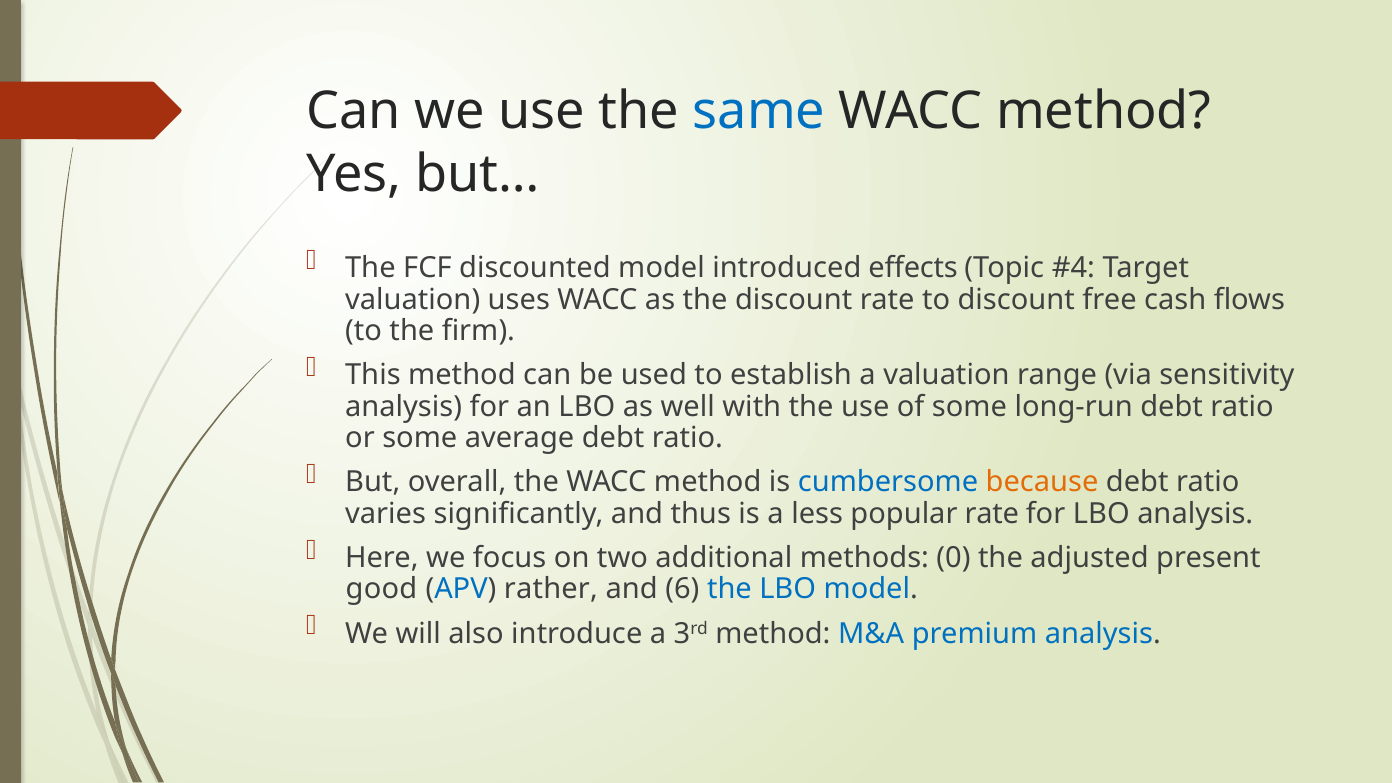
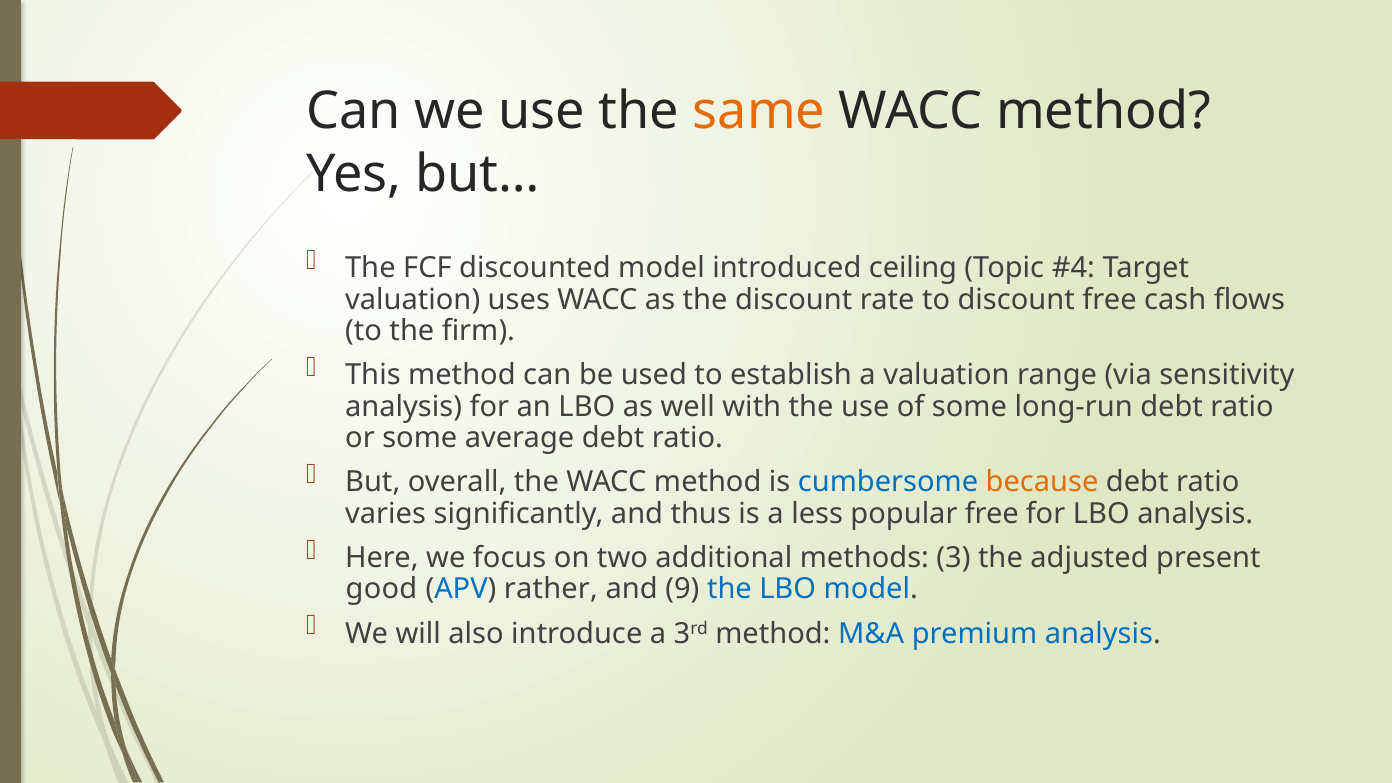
same colour: blue -> orange
effects: effects -> ceiling
popular rate: rate -> free
0: 0 -> 3
6: 6 -> 9
